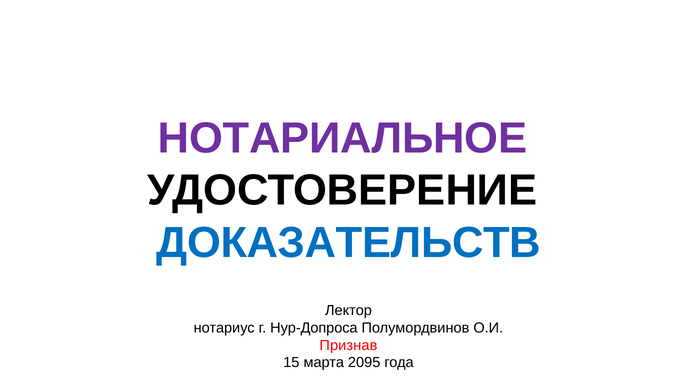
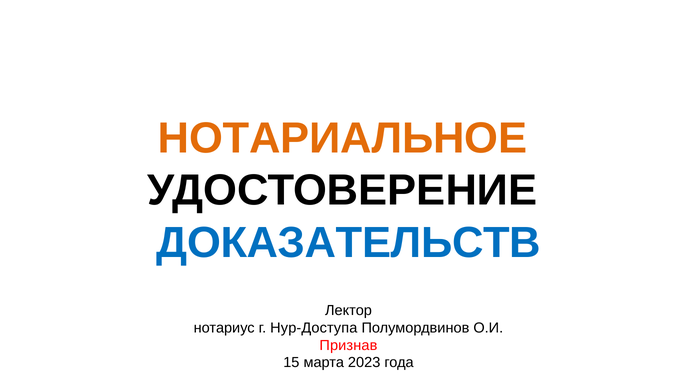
НОТАРИАЛЬНОЕ colour: purple -> orange
Нур-Допроса: Нур-Допроса -> Нур-Доступа
2095: 2095 -> 2023
